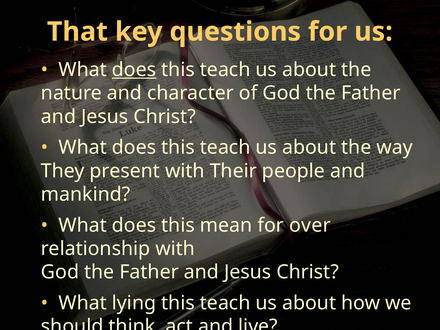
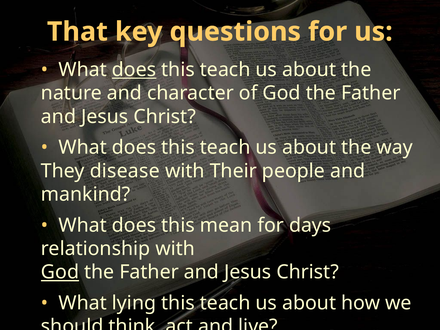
present: present -> disease
over: over -> days
God at (60, 272) underline: none -> present
